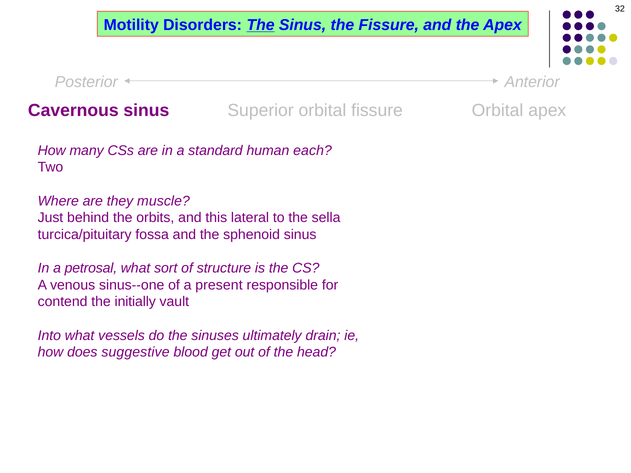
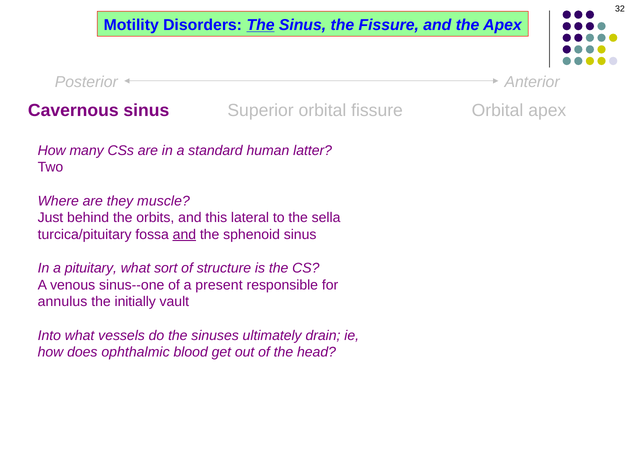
each: each -> latter
and at (184, 235) underline: none -> present
petrosal: petrosal -> pituitary
contend: contend -> annulus
suggestive: suggestive -> ophthalmic
